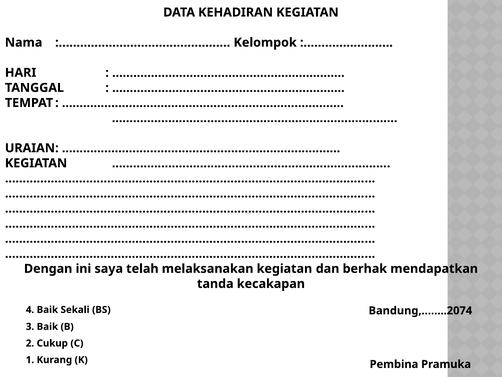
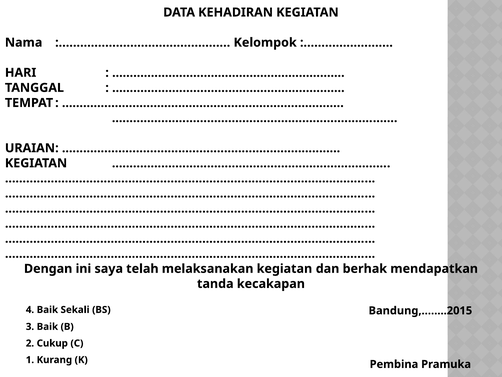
Bandung,……..2074: Bandung,……..2074 -> Bandung,……..2015
